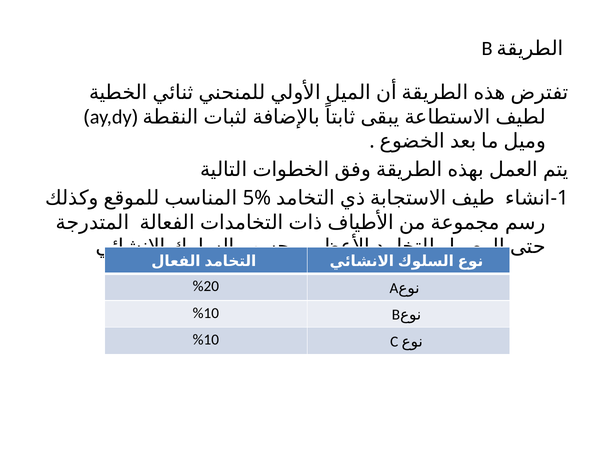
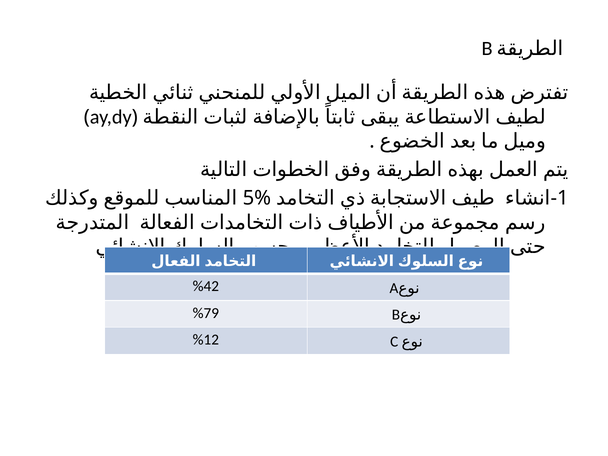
%20: %20 -> %42
%10 at (206, 313): %10 -> %79
%10 at (206, 340): %10 -> %12
